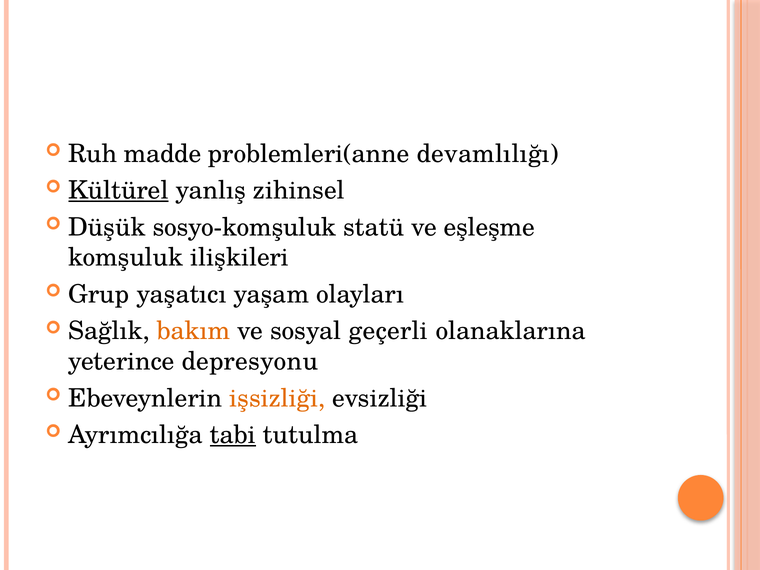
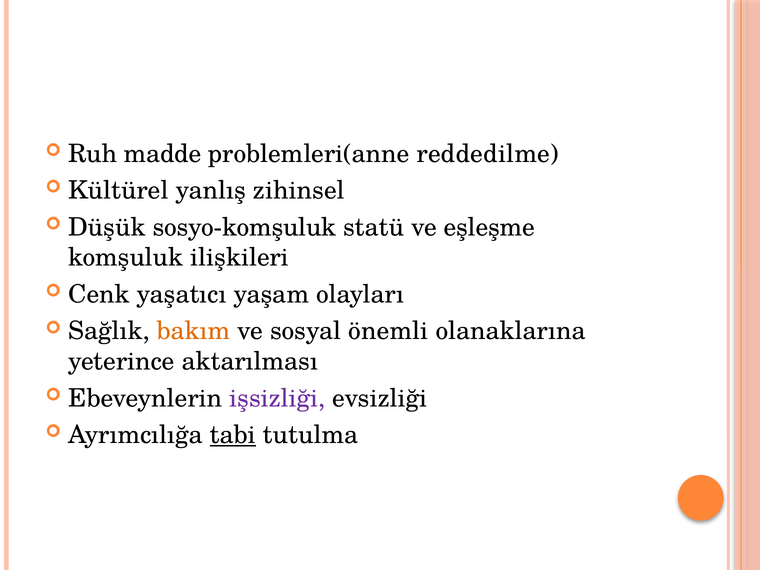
devamlılığı: devamlılığı -> reddedilme
Kültürel underline: present -> none
Grup: Grup -> Cenk
geçerli: geçerli -> önemli
depresyonu: depresyonu -> aktarılması
işsizliği colour: orange -> purple
